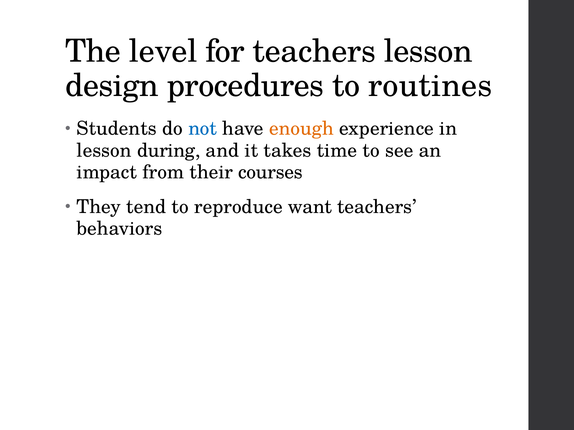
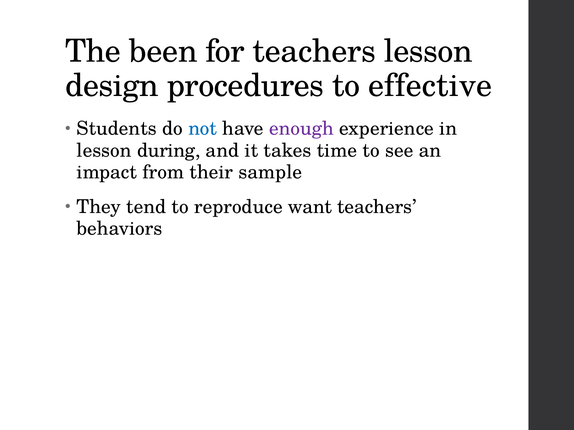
level: level -> been
routines: routines -> effective
enough colour: orange -> purple
courses: courses -> sample
